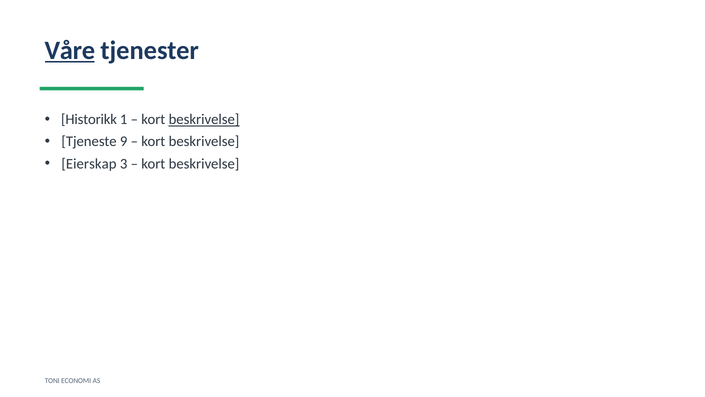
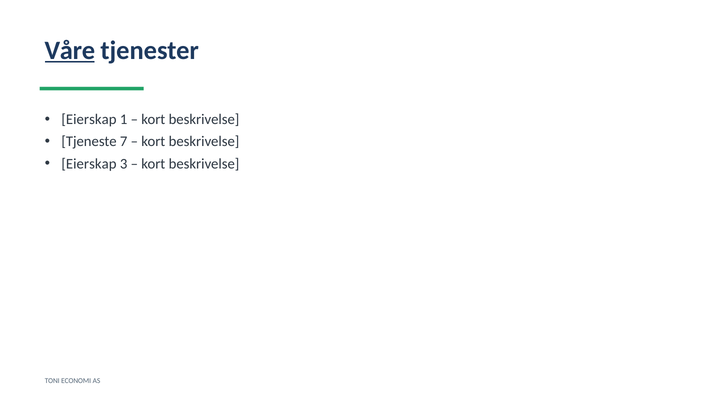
Historikk at (89, 119): Historikk -> Eierskap
beskrivelse at (204, 119) underline: present -> none
9: 9 -> 7
